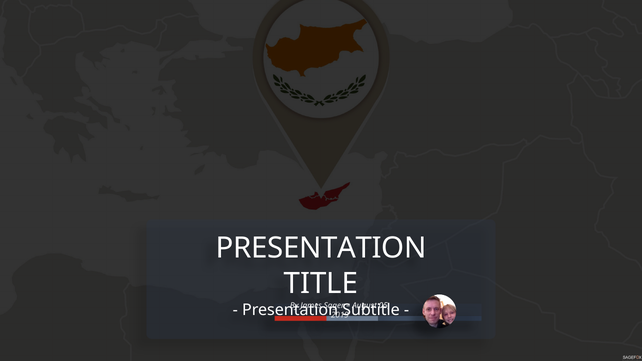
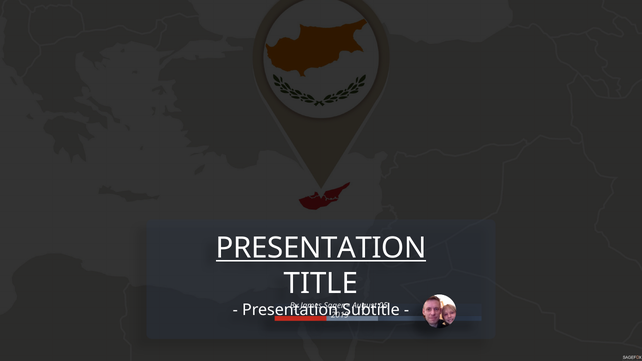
PRESENTATION at (321, 248) underline: none -> present
